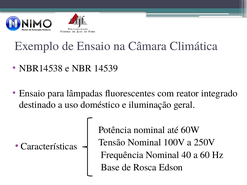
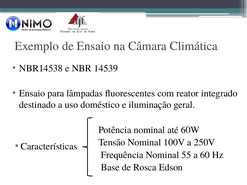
40: 40 -> 55
